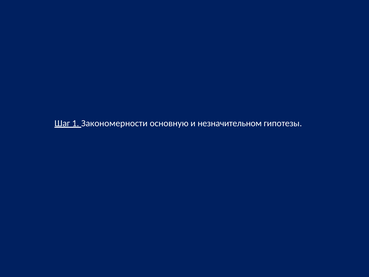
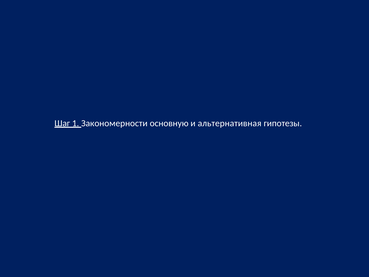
незначительном: незначительном -> альтернативная
